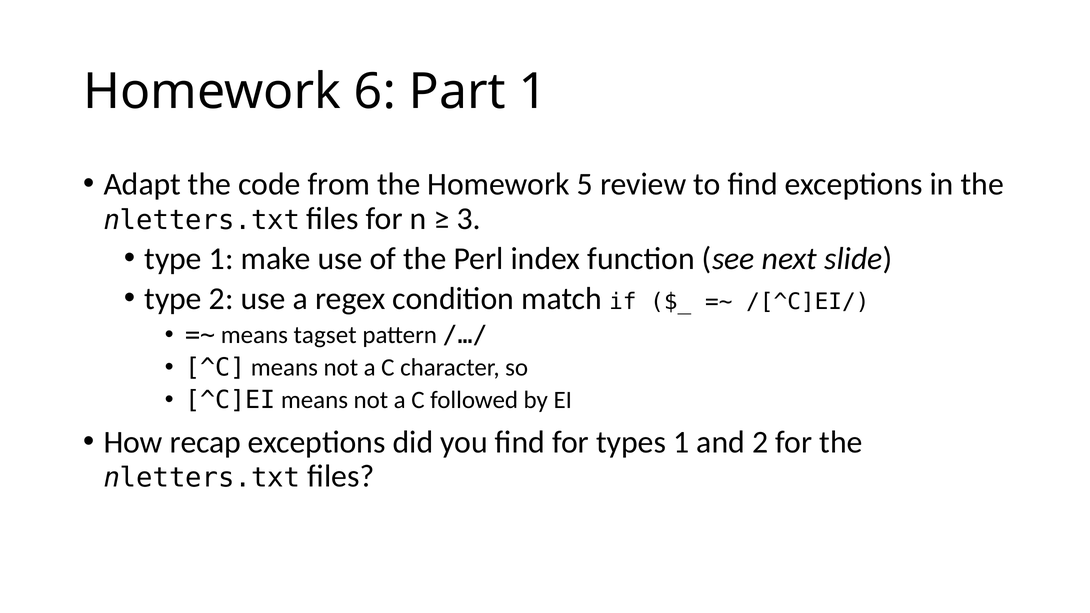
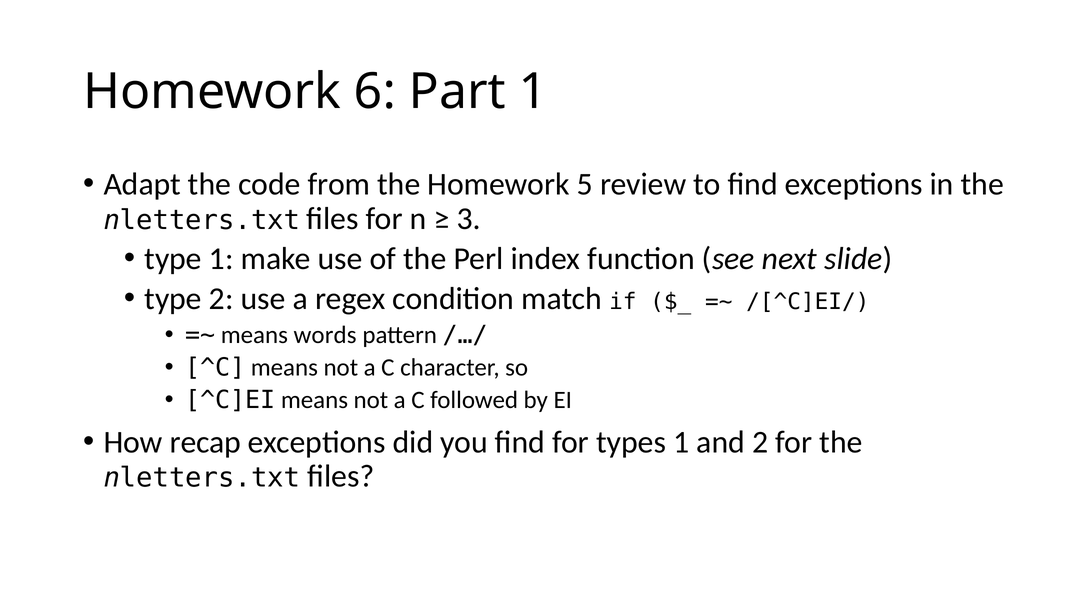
tagset: tagset -> words
